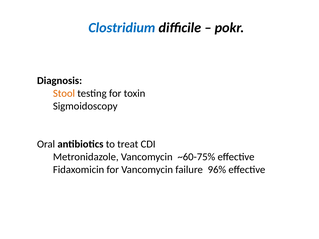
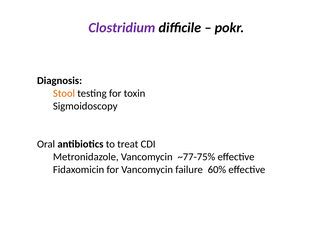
Clostridium colour: blue -> purple
~60-75%: ~60-75% -> ~77-75%
96%: 96% -> 60%
